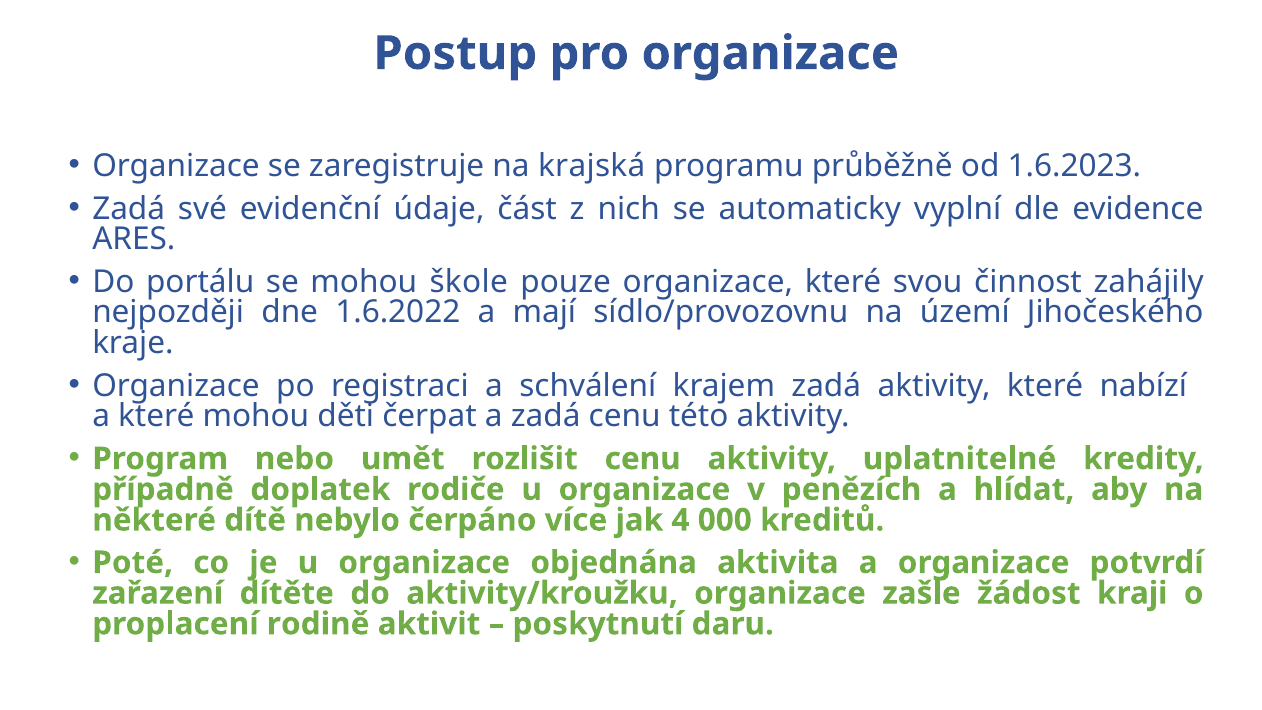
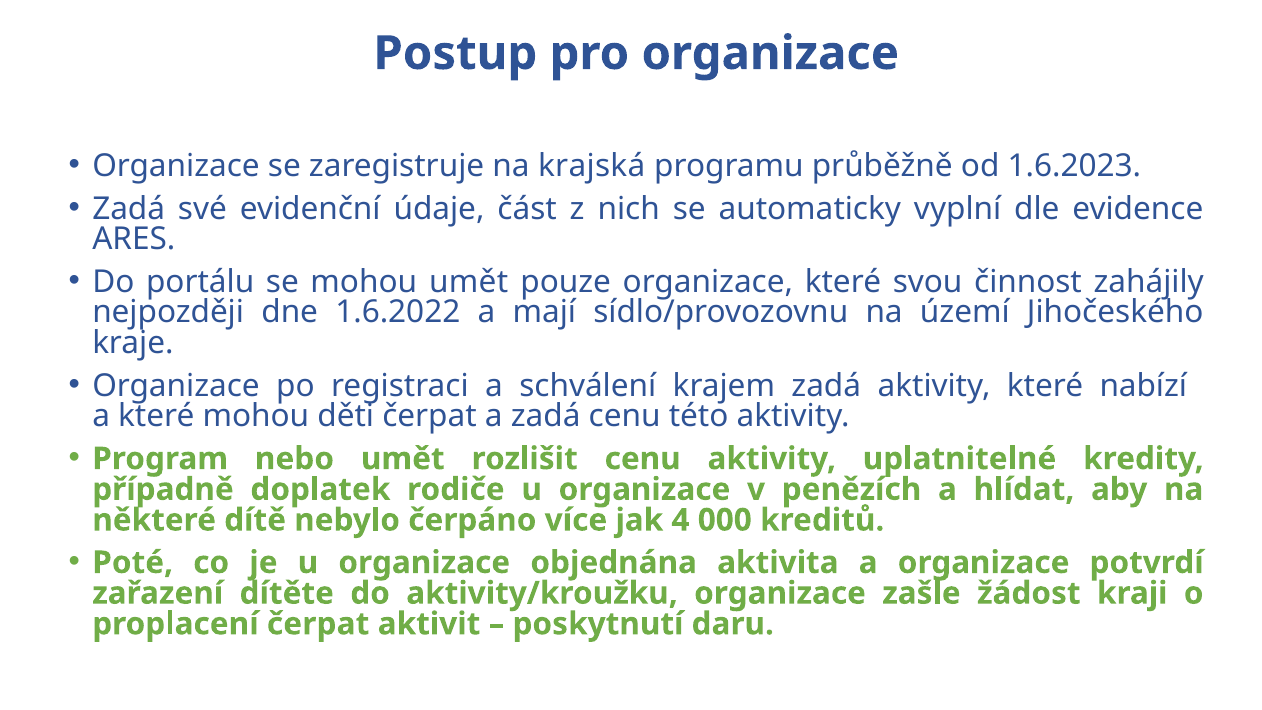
mohou škole: škole -> umět
proplacení rodině: rodině -> čerpat
